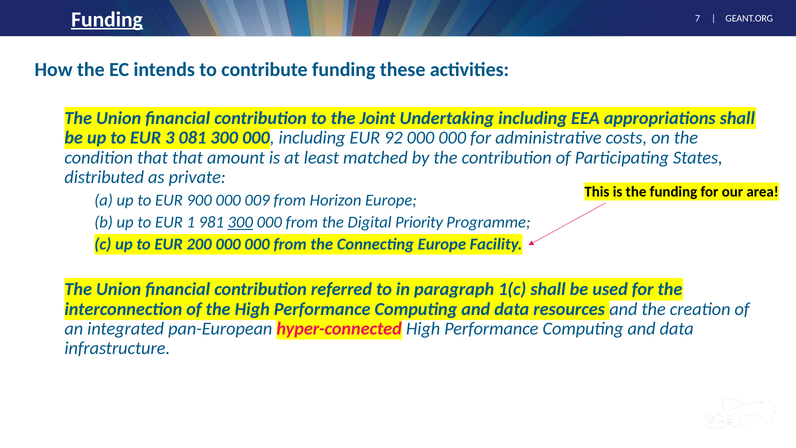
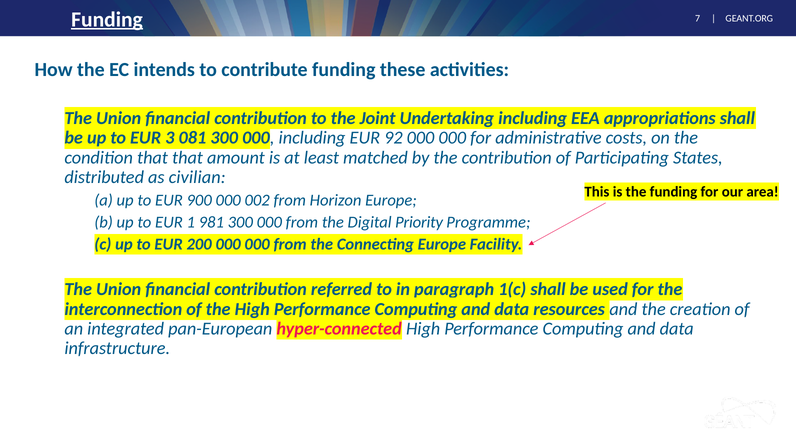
private: private -> civilian
009: 009 -> 002
300 at (240, 222) underline: present -> none
